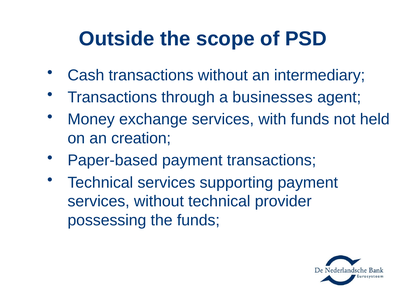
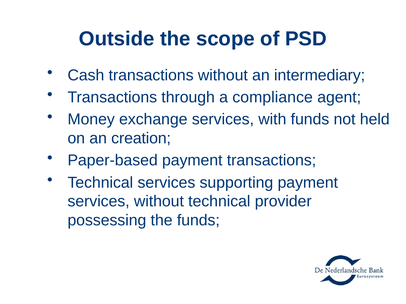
businesses: businesses -> compliance
